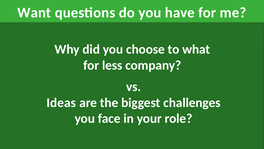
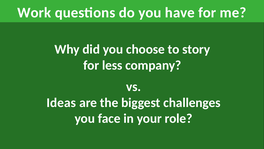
Want: Want -> Work
what: what -> story
